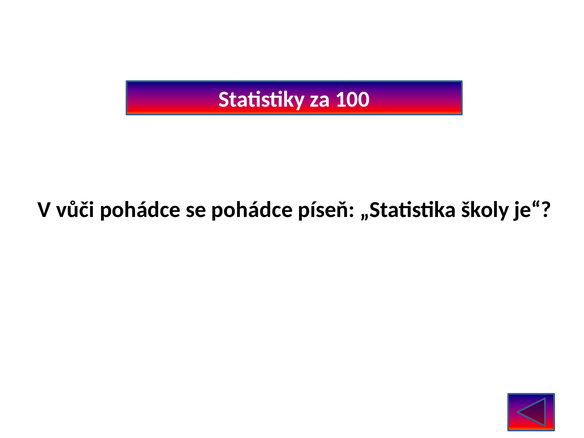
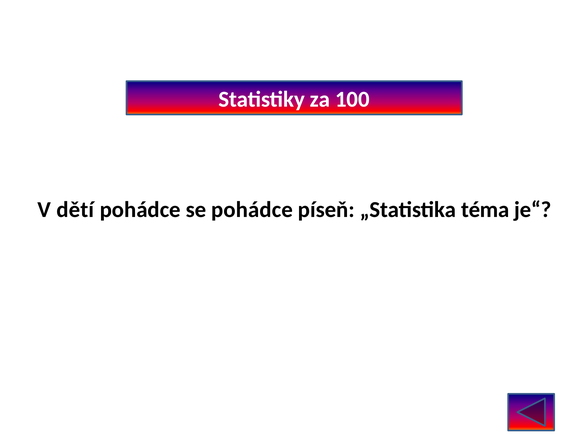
vůči: vůči -> dětí
školy: školy -> téma
